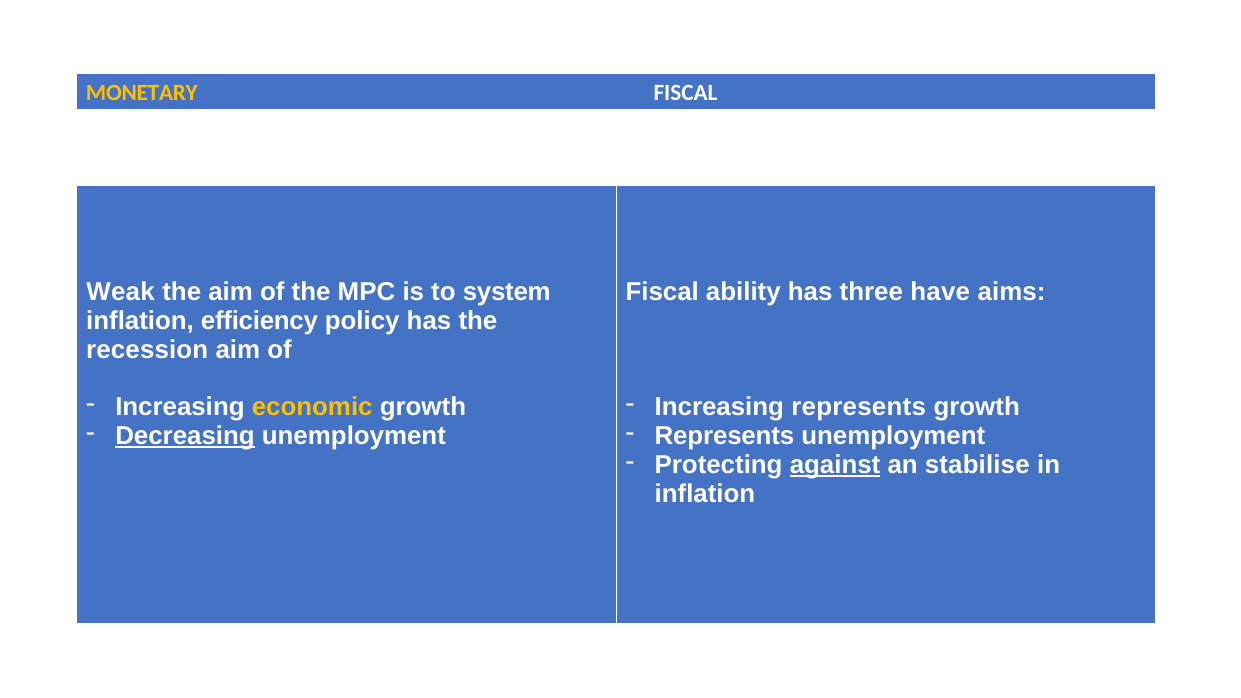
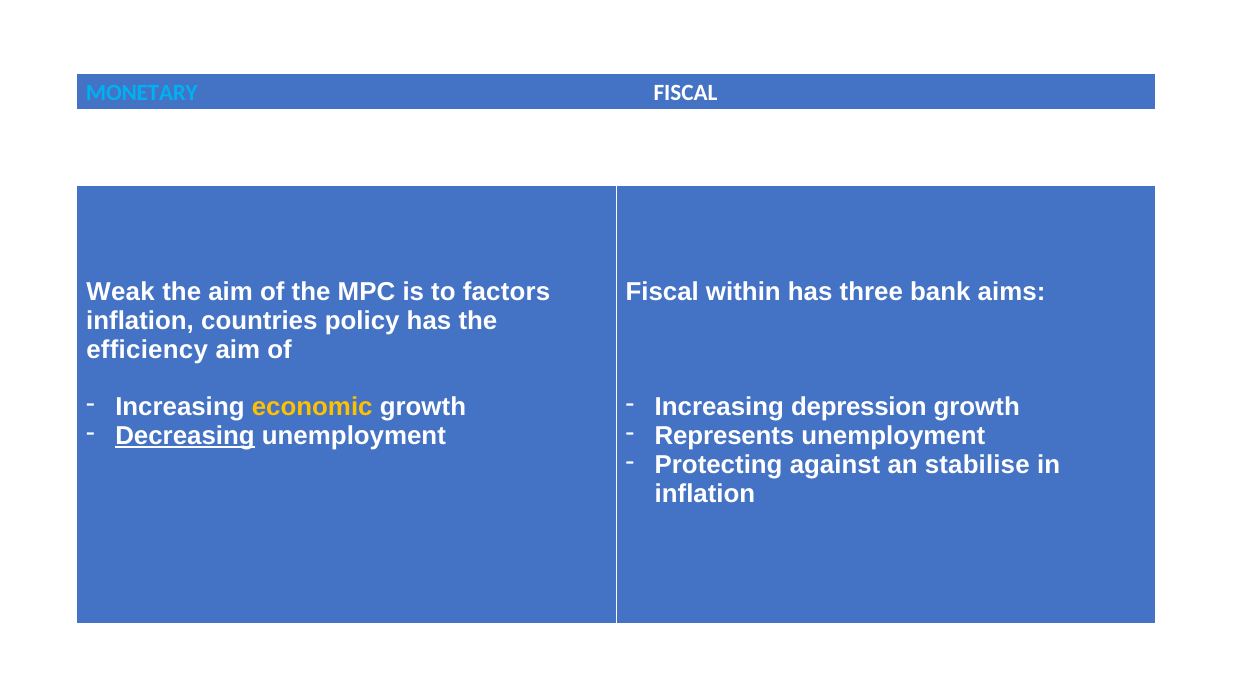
MONETARY colour: yellow -> light blue
system: system -> factors
ability: ability -> within
have: have -> bank
efficiency: efficiency -> countries
recession: recession -> efficiency
Increasing represents: represents -> depression
against underline: present -> none
